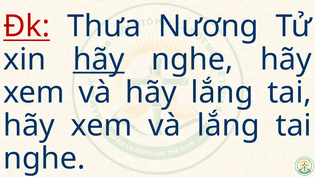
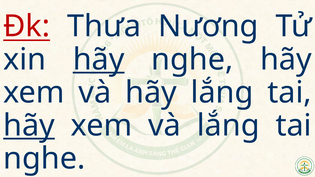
hãy at (29, 126) underline: none -> present
